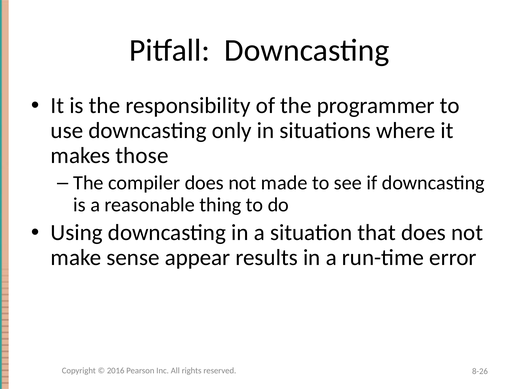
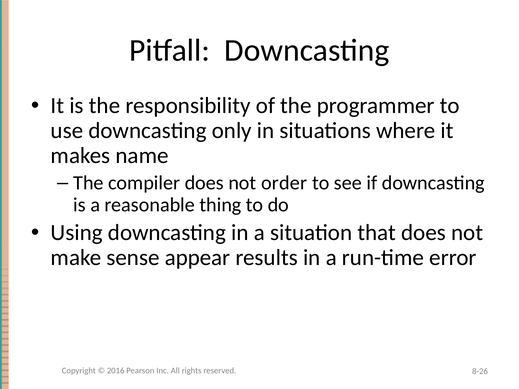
those: those -> name
made: made -> order
